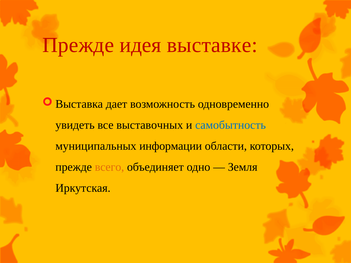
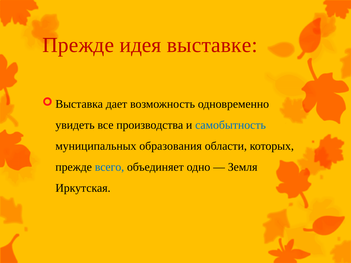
выставочных: выставочных -> производства
информации: информации -> образования
всего colour: orange -> blue
